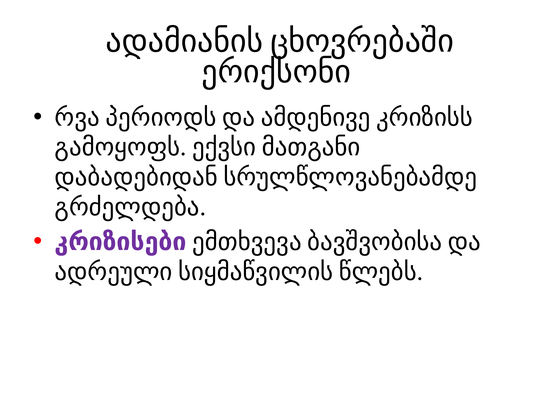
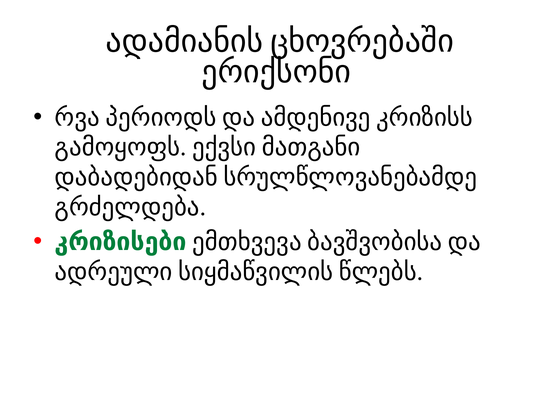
კრიზისები colour: purple -> green
